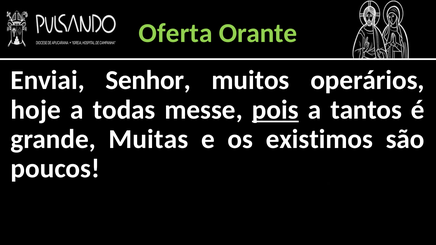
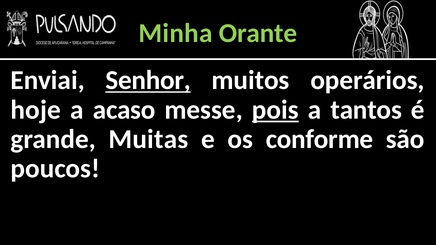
Oferta: Oferta -> Minha
Senhor underline: none -> present
todas: todas -> acaso
existimos: existimos -> conforme
